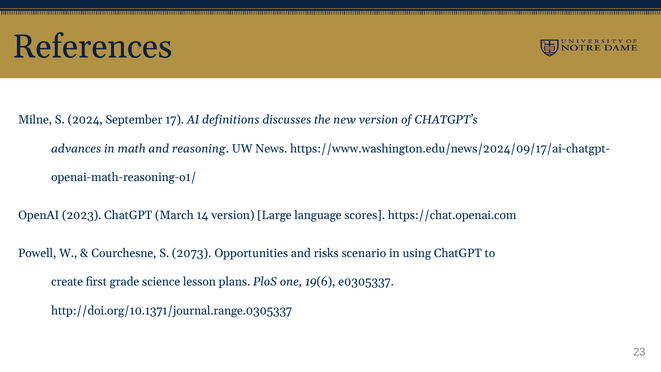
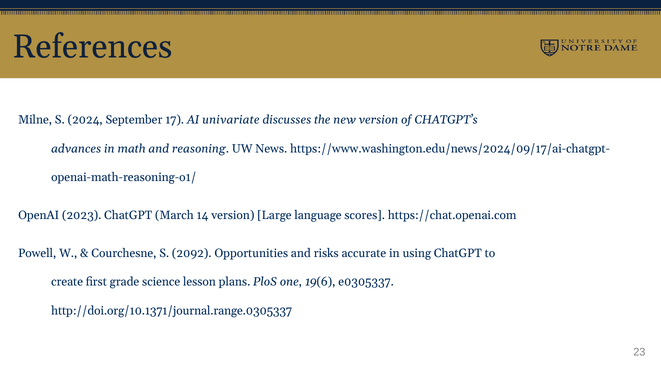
definitions: definitions -> univariate
2073: 2073 -> 2092
scenario: scenario -> accurate
